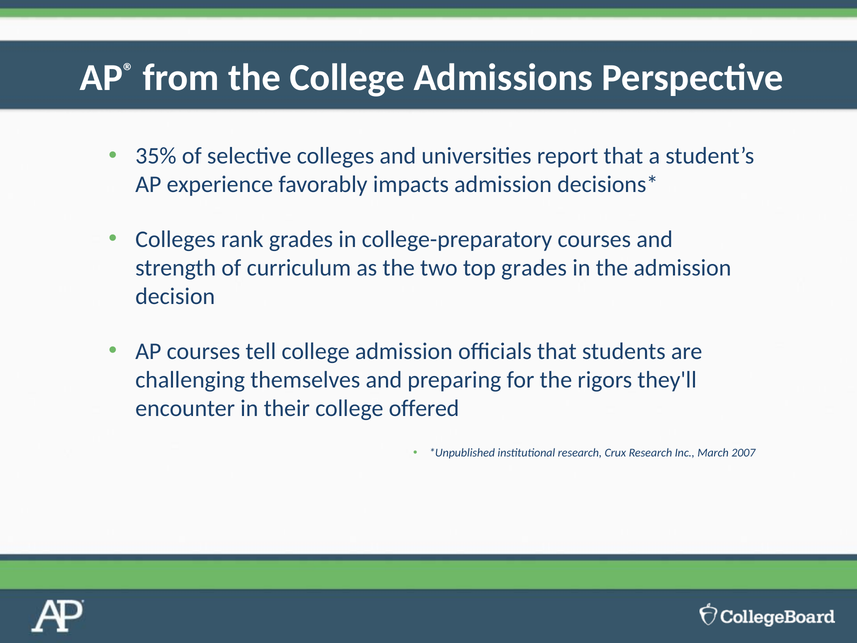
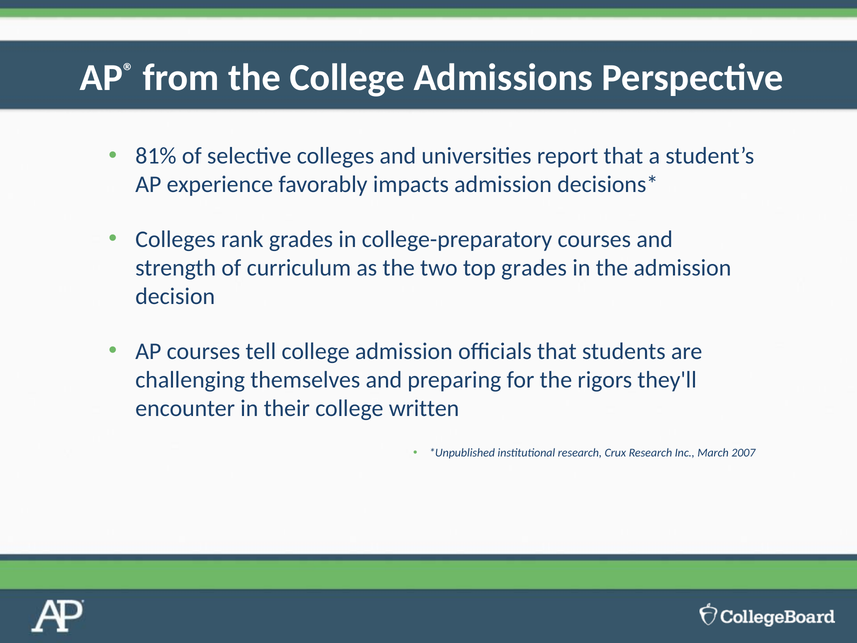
35%: 35% -> 81%
offered: offered -> written
